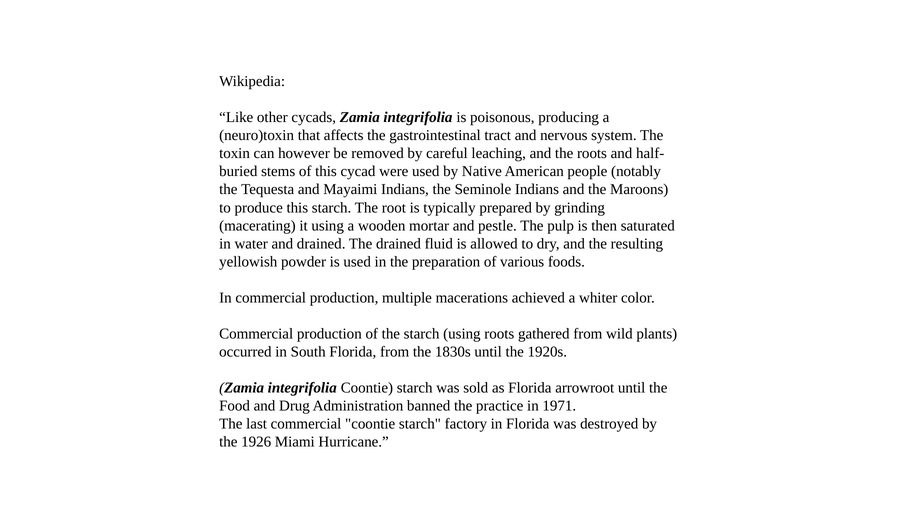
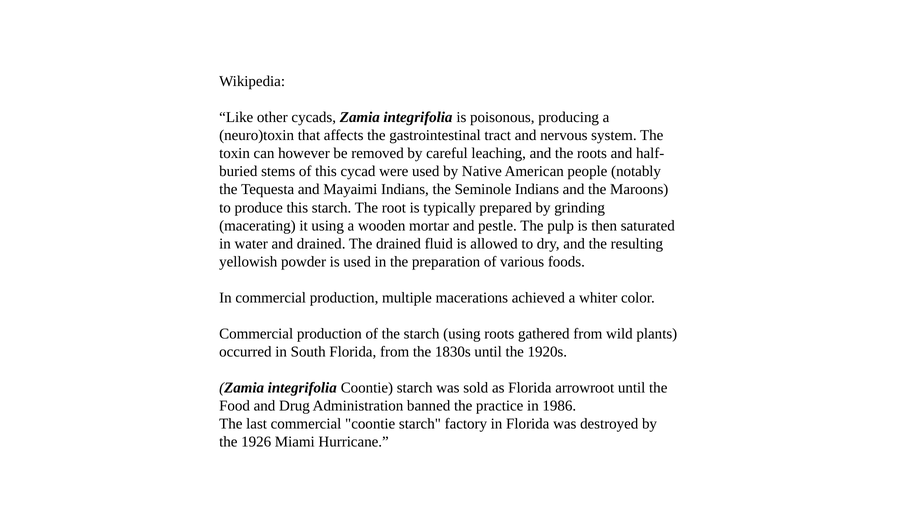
1971: 1971 -> 1986
